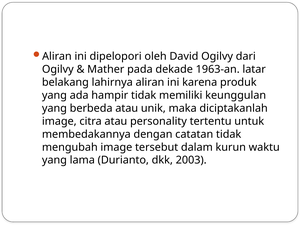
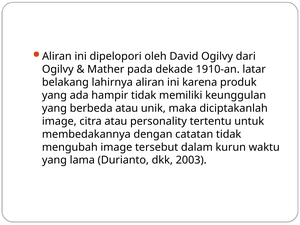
1963-an: 1963-an -> 1910-an
